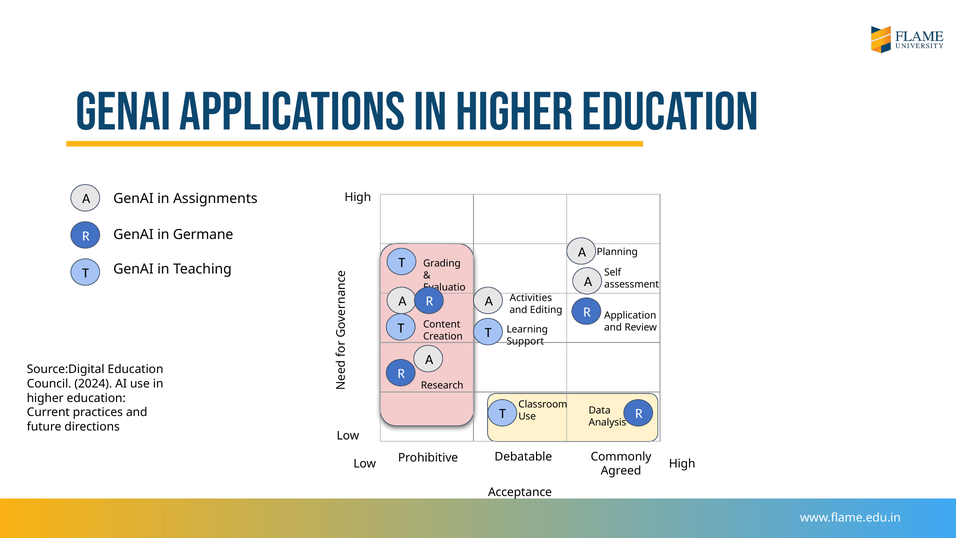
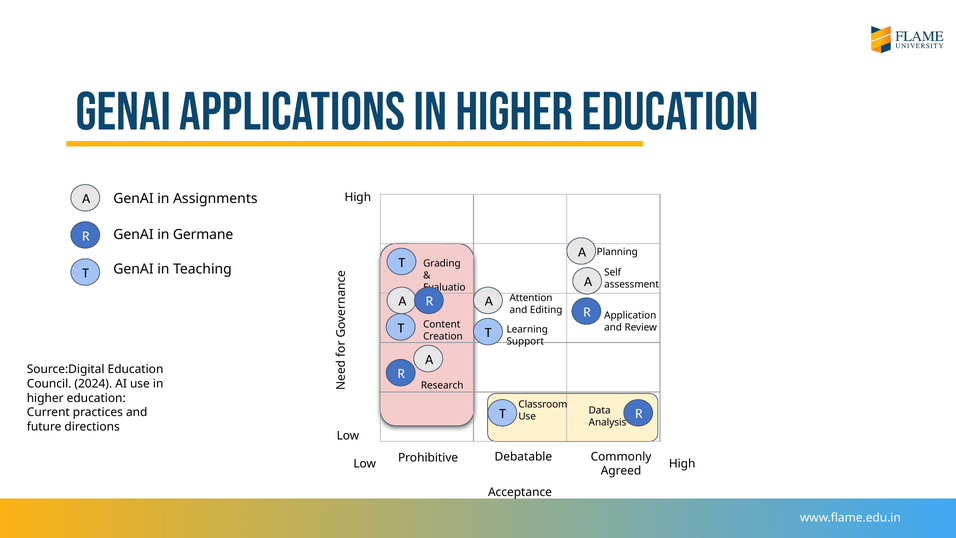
Activities: Activities -> Attention
